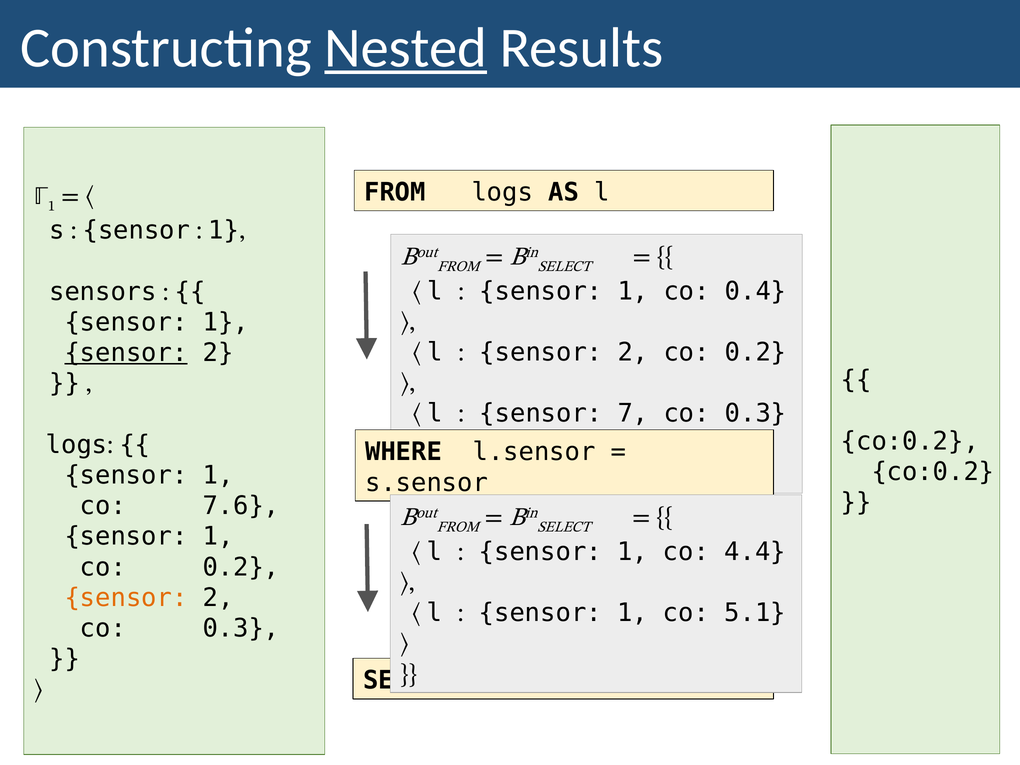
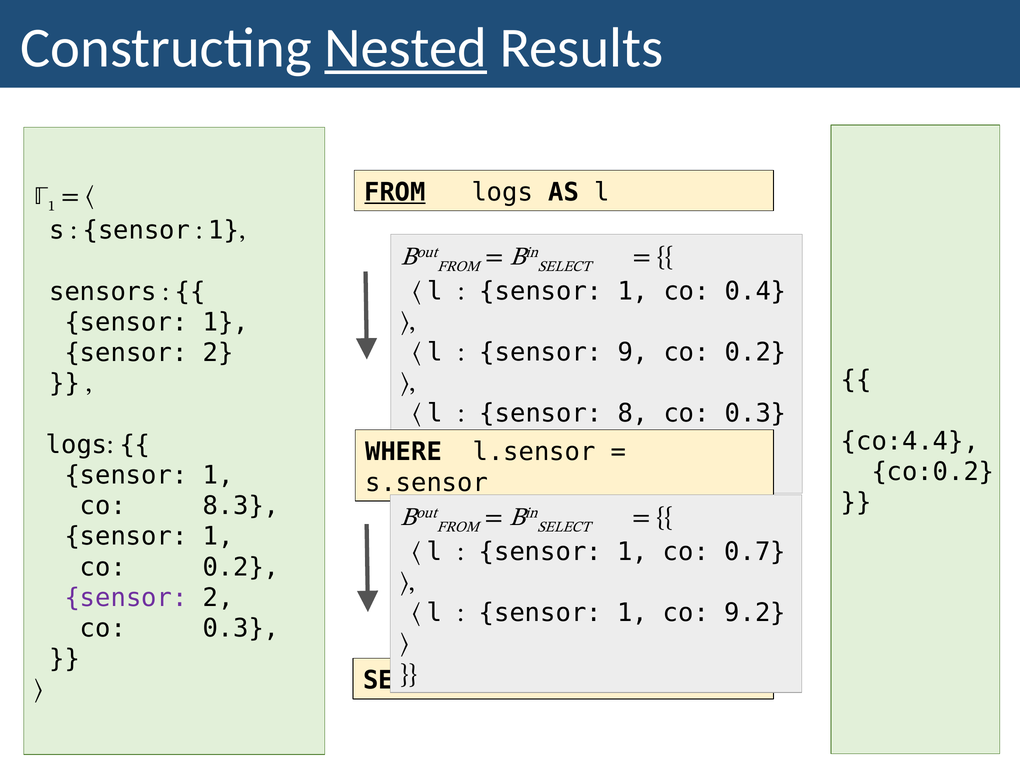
FROM at (395, 192) underline: none -> present
2 at (633, 352): 2 -> 9
sensor at (126, 353) underline: present -> none
7: 7 -> 8
co:0.2 at (910, 441): co:0.2 -> co:4.4
7.6: 7.6 -> 8.3
4.4: 4.4 -> 0.7
sensor at (126, 598) colour: orange -> purple
5.1: 5.1 -> 9.2
